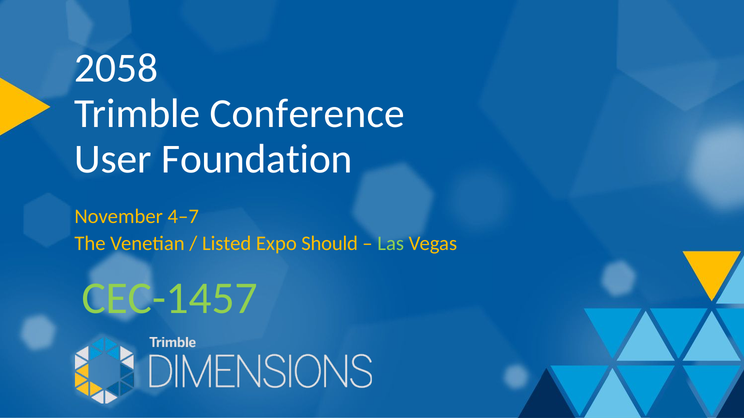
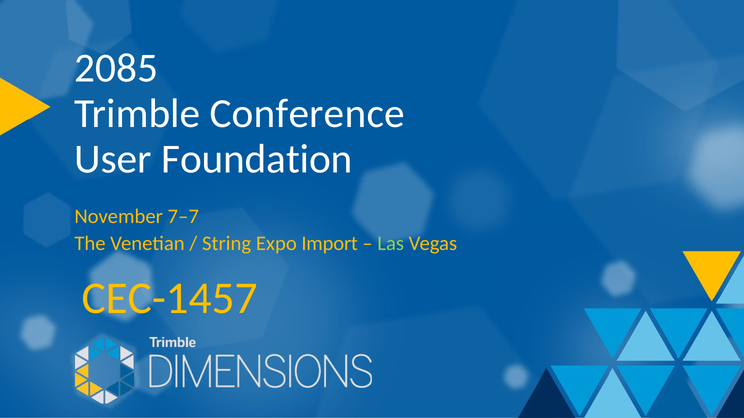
2058: 2058 -> 2085
4–7: 4–7 -> 7–7
Listed: Listed -> String
Should: Should -> Import
CEC-1457 colour: light green -> yellow
